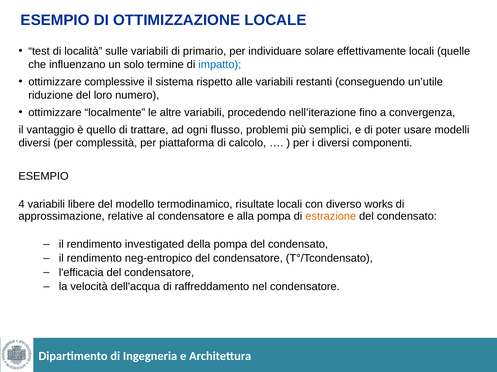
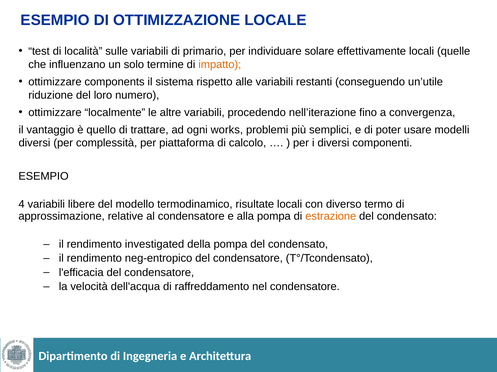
impatto colour: blue -> orange
complessive: complessive -> components
flusso: flusso -> works
works: works -> termo
